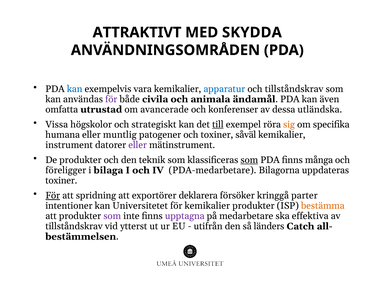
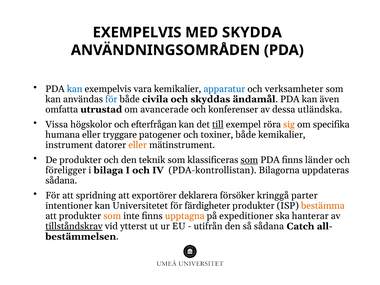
ATTRAKTIVT at (137, 32): ATTRAKTIVT -> EXEMPELVIS
och tillståndskrav: tillståndskrav -> verksamheter
för at (111, 99) colour: purple -> blue
animala: animala -> skyddas
strategiskt: strategiskt -> efterfrågan
muntlig: muntlig -> tryggare
toxiner såväl: såväl -> både
eller at (138, 145) colour: purple -> orange
många: många -> länder
PDA-medarbetare: PDA-medarbetare -> PDA-kontrollistan
toxiner at (61, 181): toxiner -> sådana
För at (53, 196) underline: present -> none
för kemikalier: kemikalier -> färdigheter
som at (112, 216) colour: purple -> orange
upptagna colour: purple -> orange
medarbetare: medarbetare -> expeditioner
effektiva: effektiva -> hanterar
tillståndskrav at (74, 226) underline: none -> present
så länders: länders -> sådana
